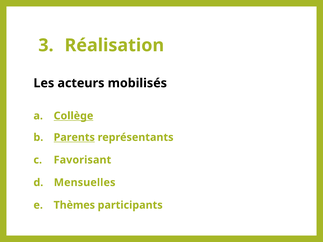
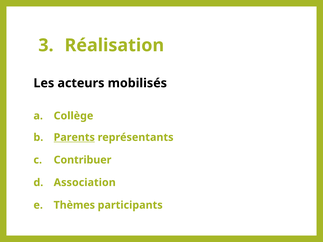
Collège underline: present -> none
Favorisant: Favorisant -> Contribuer
Mensuelles: Mensuelles -> Association
